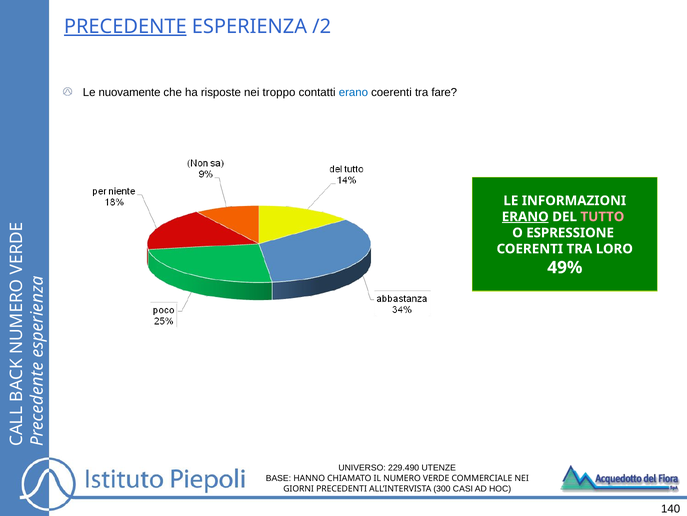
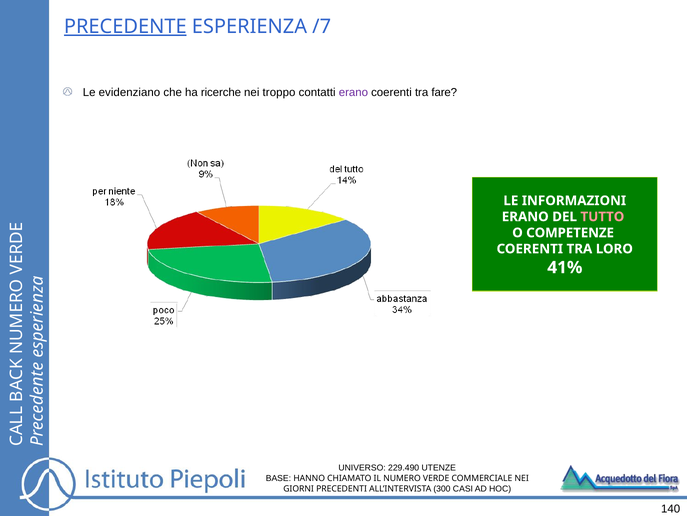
/2: /2 -> /7
nuovamente: nuovamente -> evidenziano
risposte: risposte -> ricerche
erano at (353, 92) colour: blue -> purple
ERANO at (525, 216) underline: present -> none
ESPRESSIONE: ESPRESSIONE -> COMPETENZE
49%: 49% -> 41%
